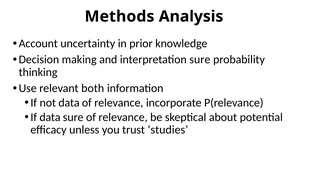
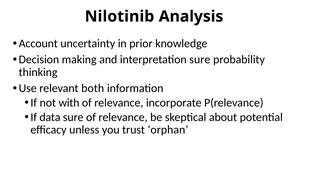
Methods: Methods -> Nilotinib
not data: data -> with
studies: studies -> orphan
